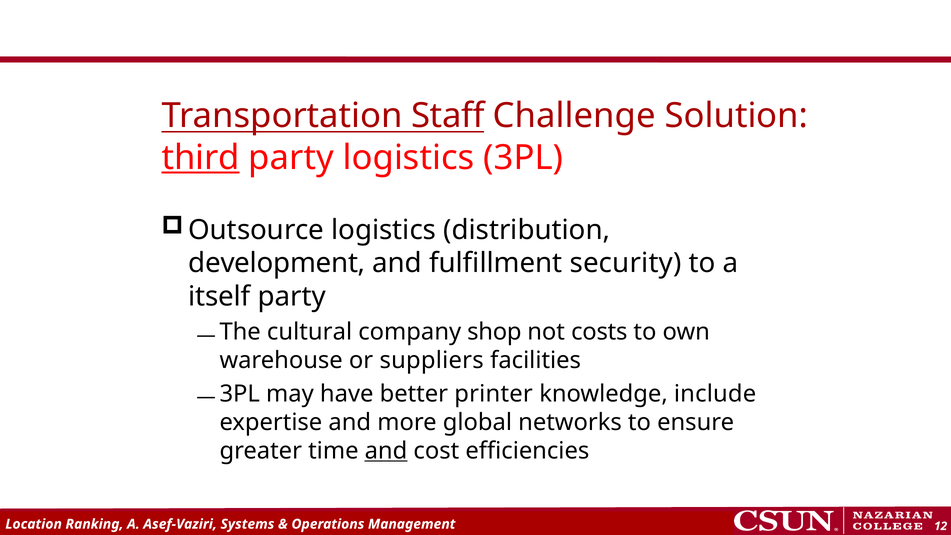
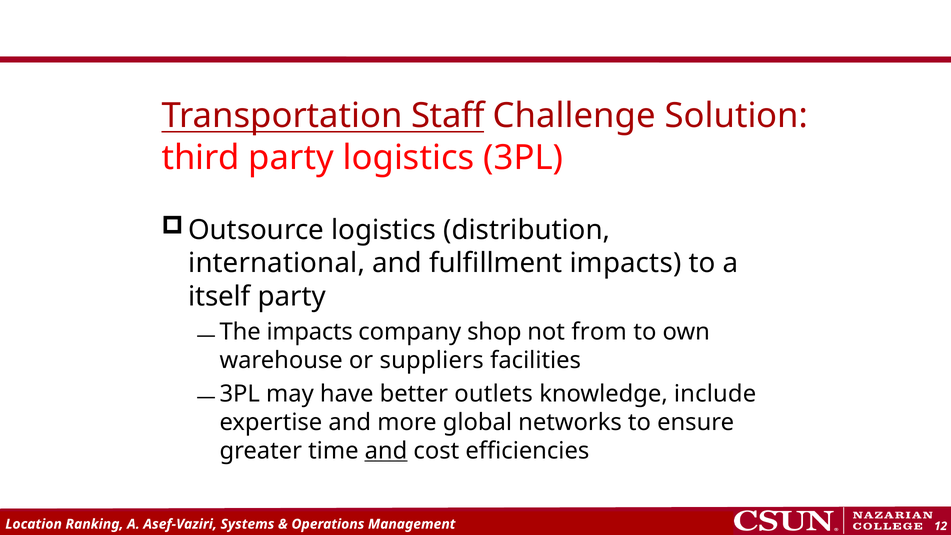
third underline: present -> none
development: development -> international
fulfillment security: security -> impacts
The cultural: cultural -> impacts
costs: costs -> from
printer: printer -> outlets
